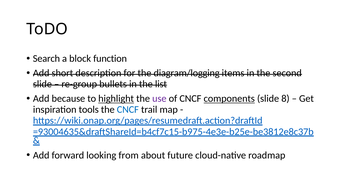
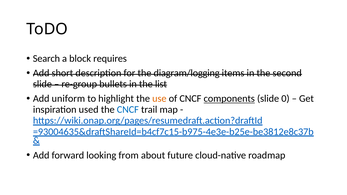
function: function -> requires
because: because -> uniform
highlight underline: present -> none
use colour: purple -> orange
8: 8 -> 0
tools: tools -> used
